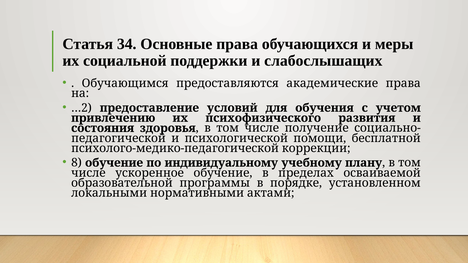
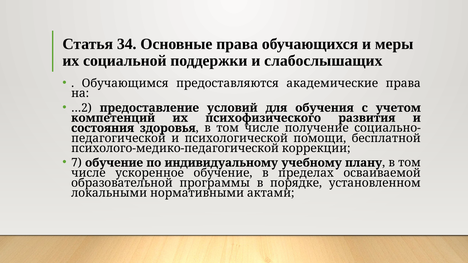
привлечению: привлечению -> компетенций
8: 8 -> 7
